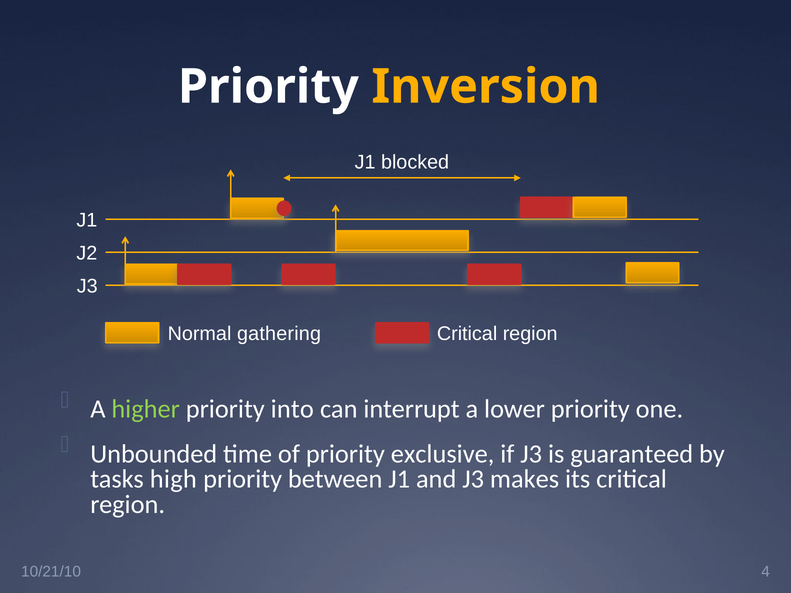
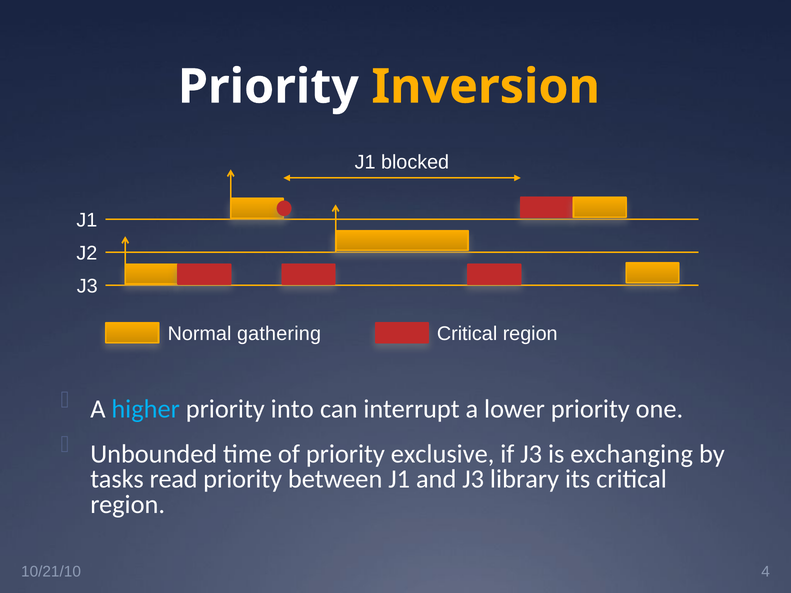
higher colour: light green -> light blue
guaranteed: guaranteed -> exchanging
high: high -> read
makes: makes -> library
